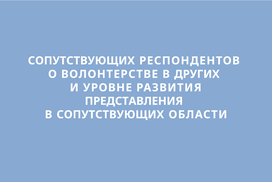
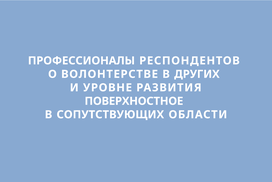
СОПУТСТВУЮЩИХ at (81, 61): СОПУТСТВУЮЩИХ -> ПРОФЕССИОНАЛЫ
ПРЕДСТАВЛЕНИЯ: ПРЕДСТАВЛЕНИЯ -> ПОВЕРХНОСТНОЕ
